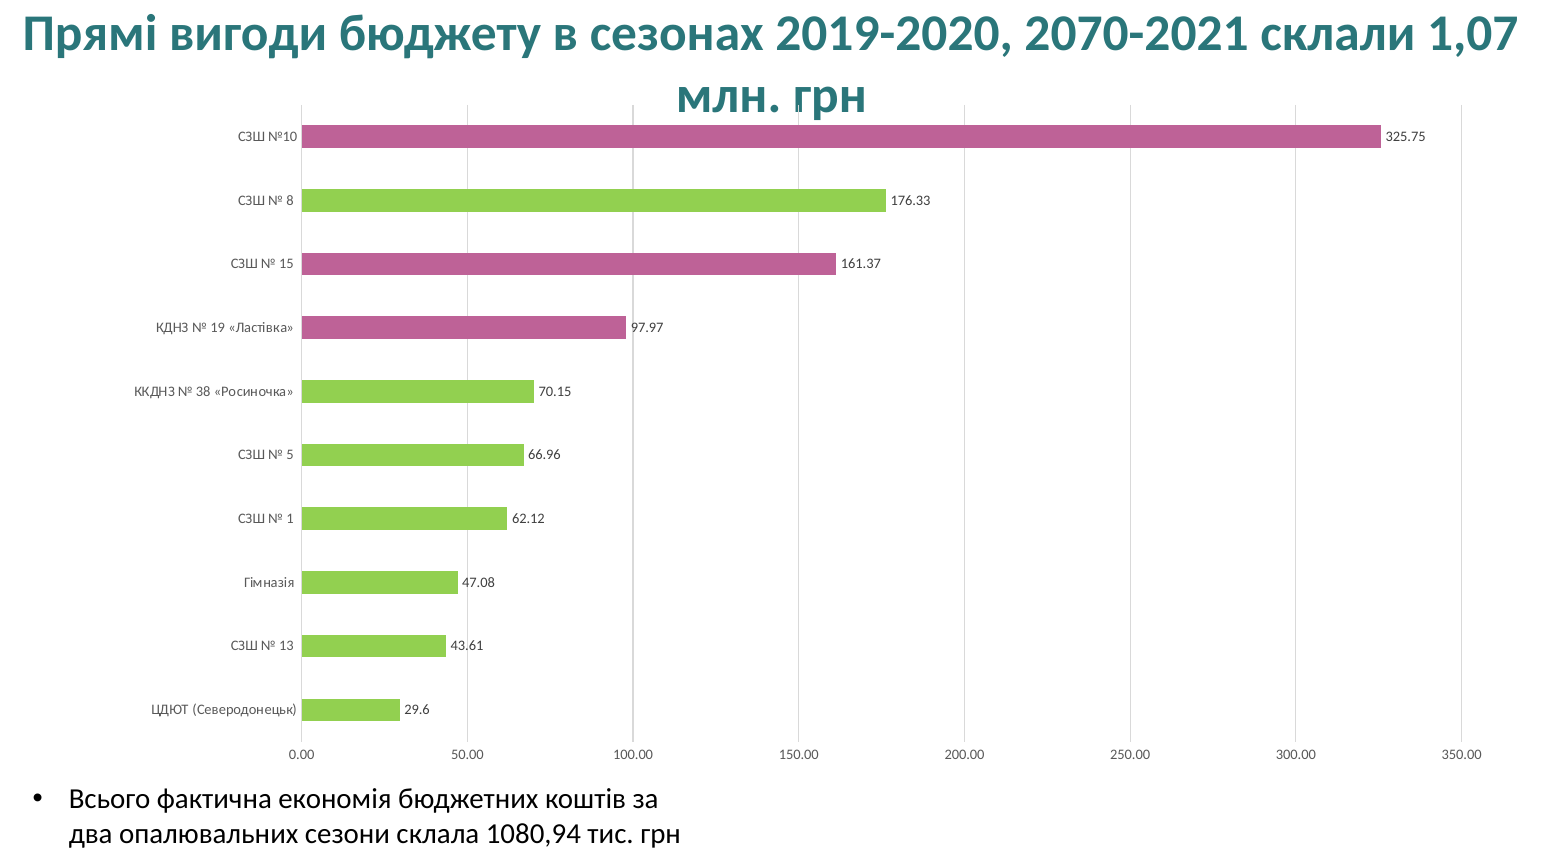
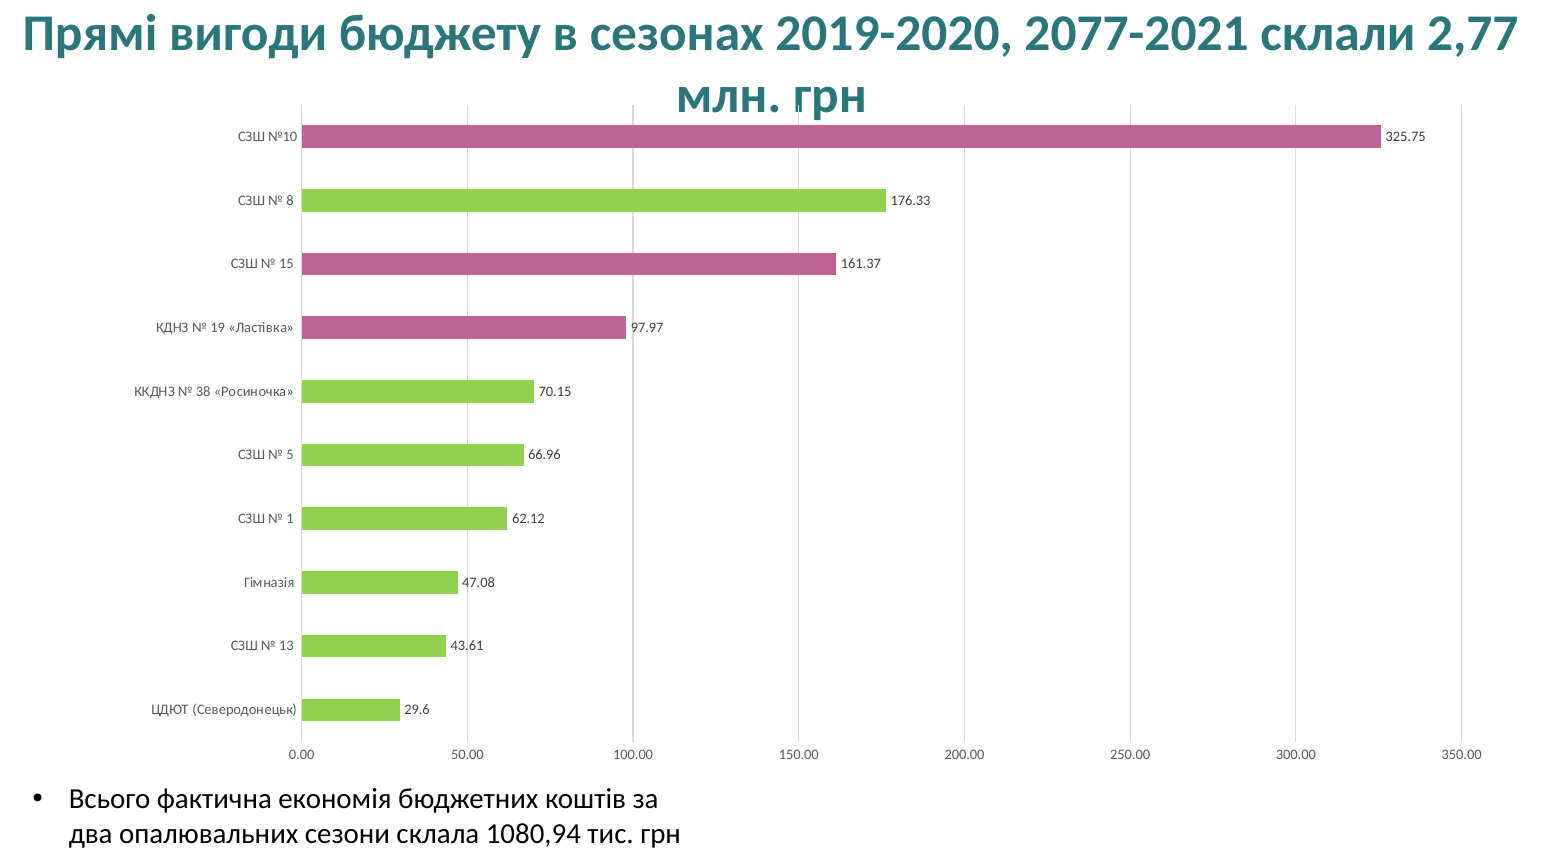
2070-2021: 2070-2021 -> 2077-2021
1,07: 1,07 -> 2,77
